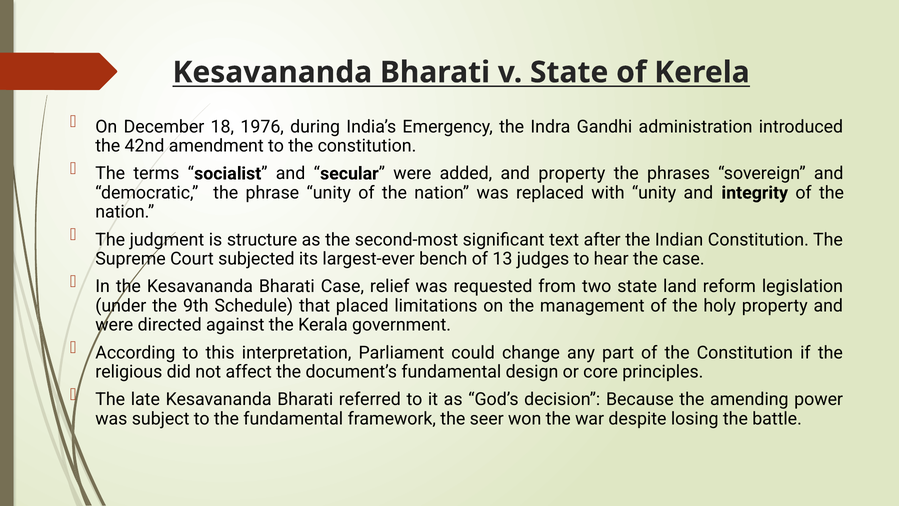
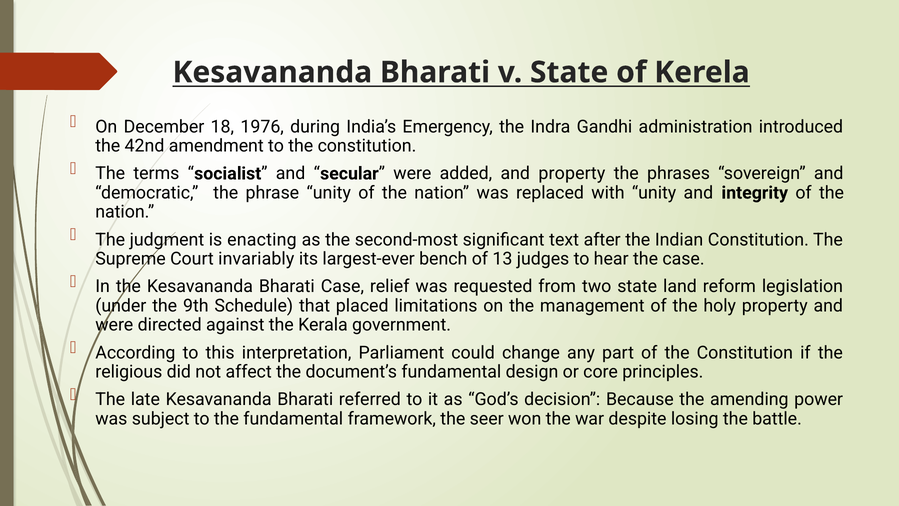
structure: structure -> enacting
subjected: subjected -> invariably
